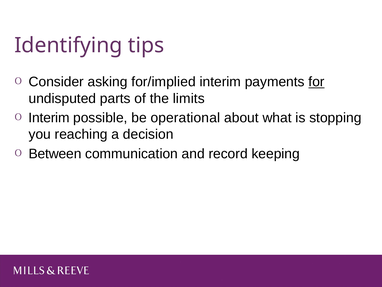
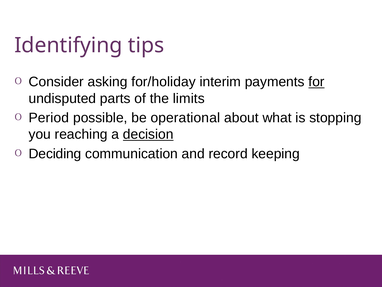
for/implied: for/implied -> for/holiday
Interim at (49, 118): Interim -> Period
decision underline: none -> present
Between: Between -> Deciding
